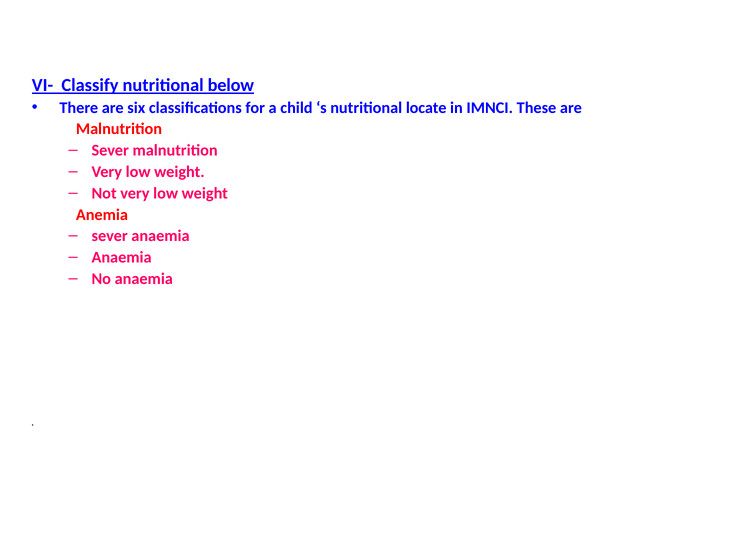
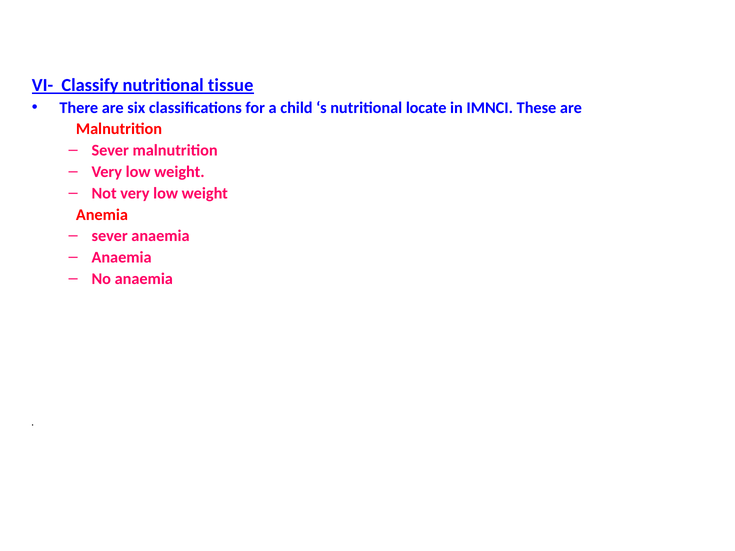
below: below -> tissue
